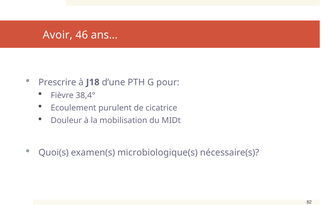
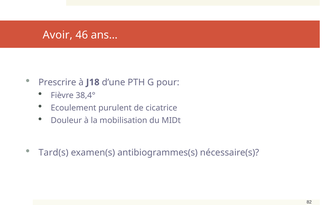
Quoi(s: Quoi(s -> Tard(s
microbiologique(s: microbiologique(s -> antibiogrammes(s
